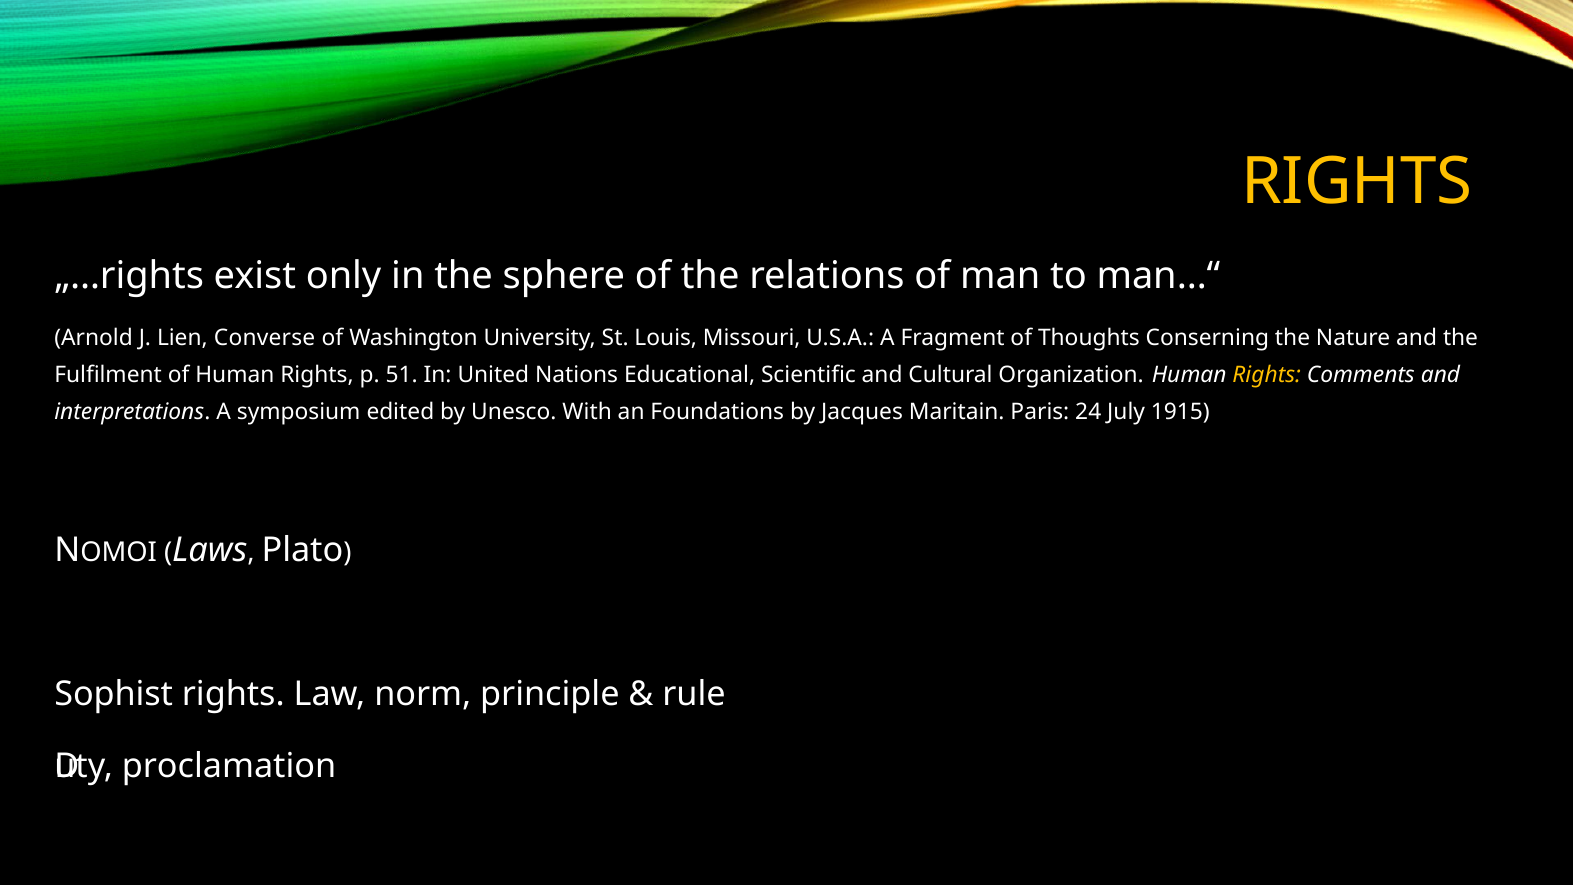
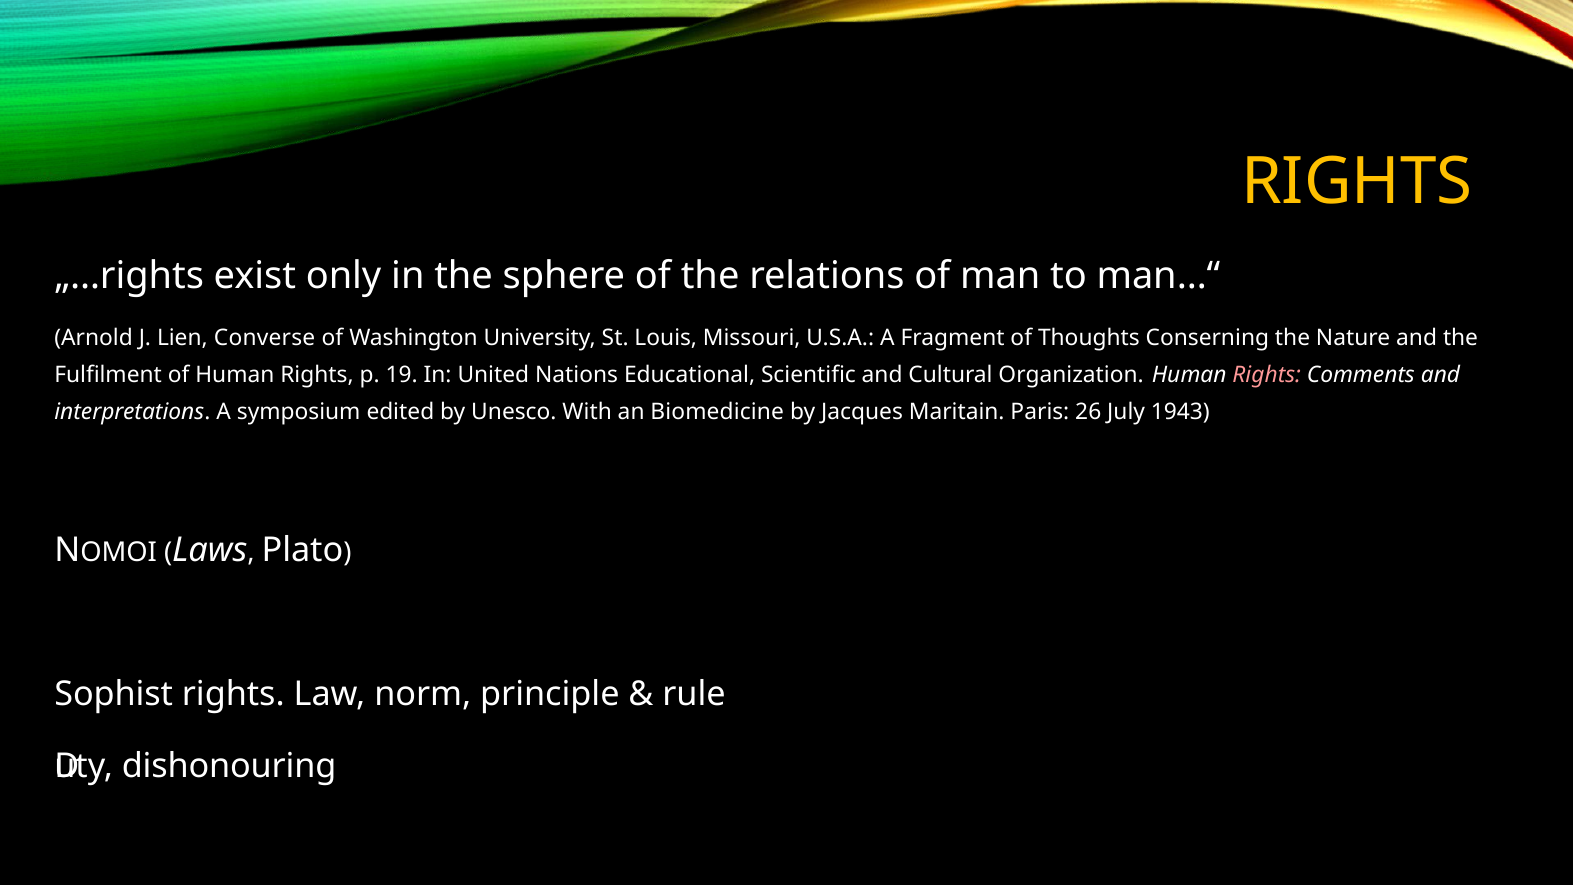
51: 51 -> 19
Rights at (1267, 375) colour: yellow -> pink
Foundations: Foundations -> Biomedicine
24: 24 -> 26
1915: 1915 -> 1943
proclamation: proclamation -> dishonouring
